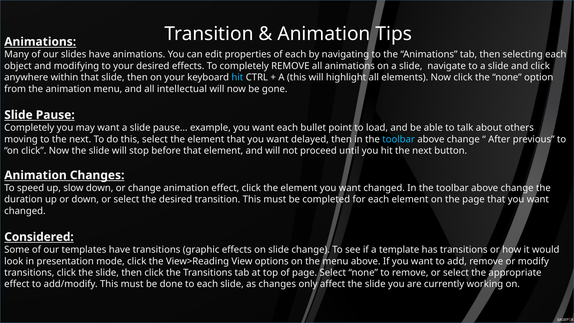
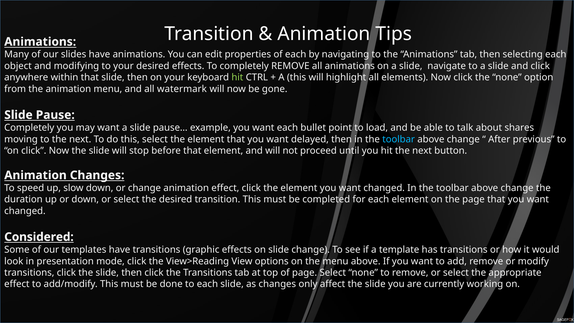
hit at (237, 77) colour: light blue -> light green
intellectual: intellectual -> watermark
others: others -> shares
